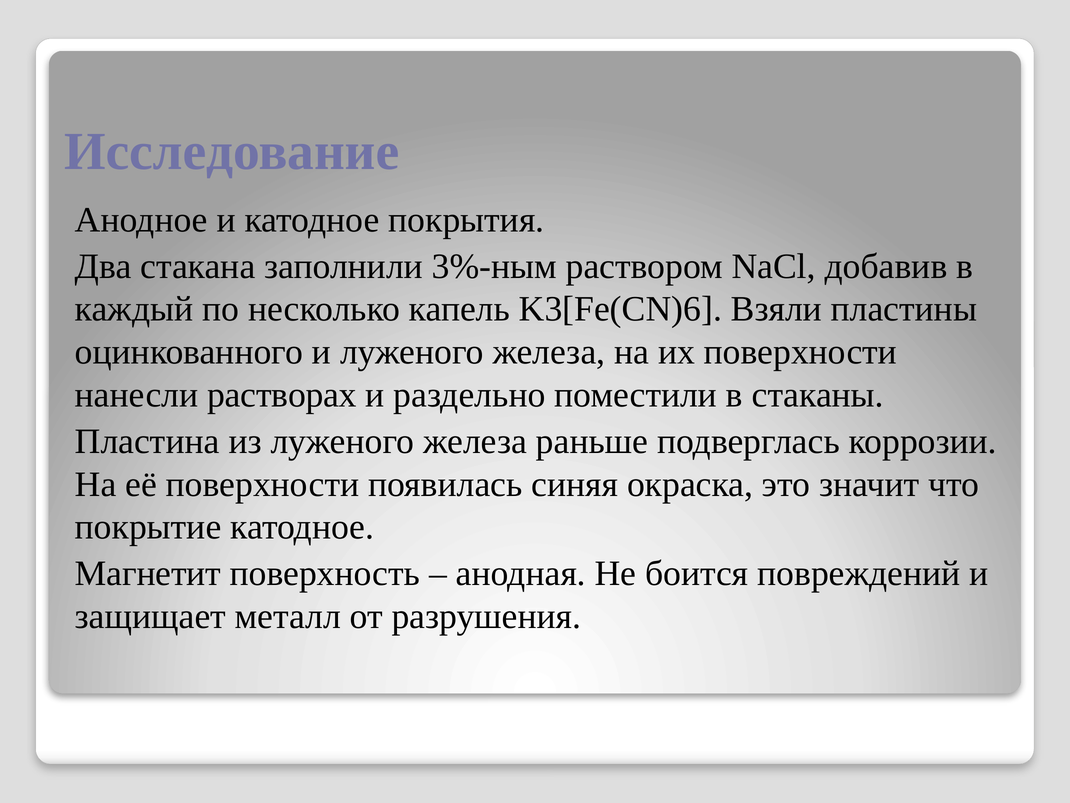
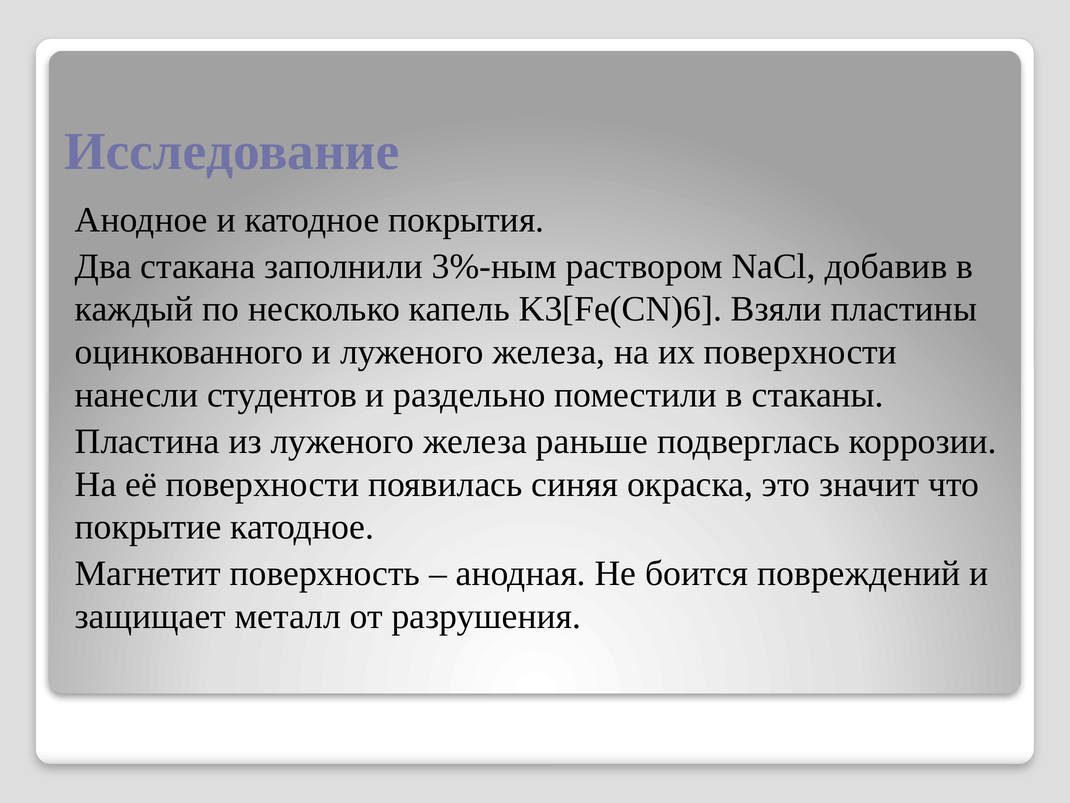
растворах: растворах -> студентов
